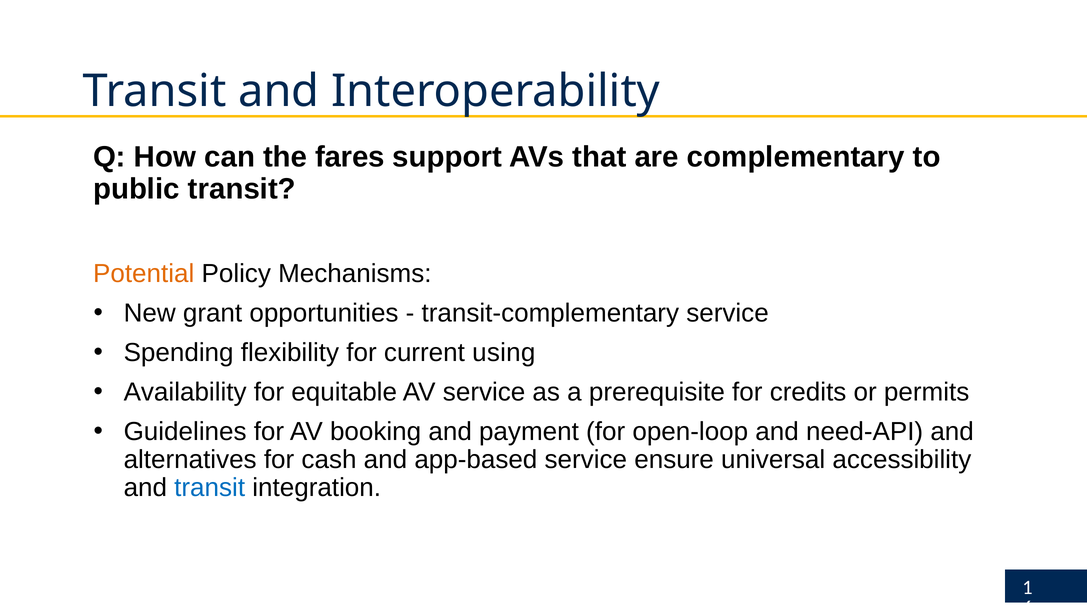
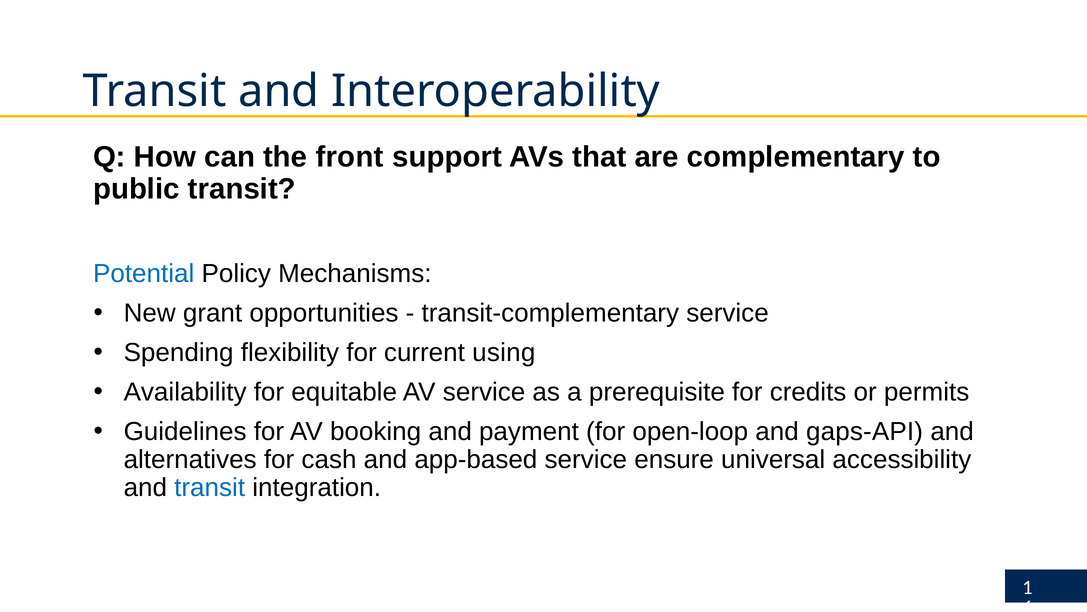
fares: fares -> front
Potential colour: orange -> blue
need-API: need-API -> gaps-API
